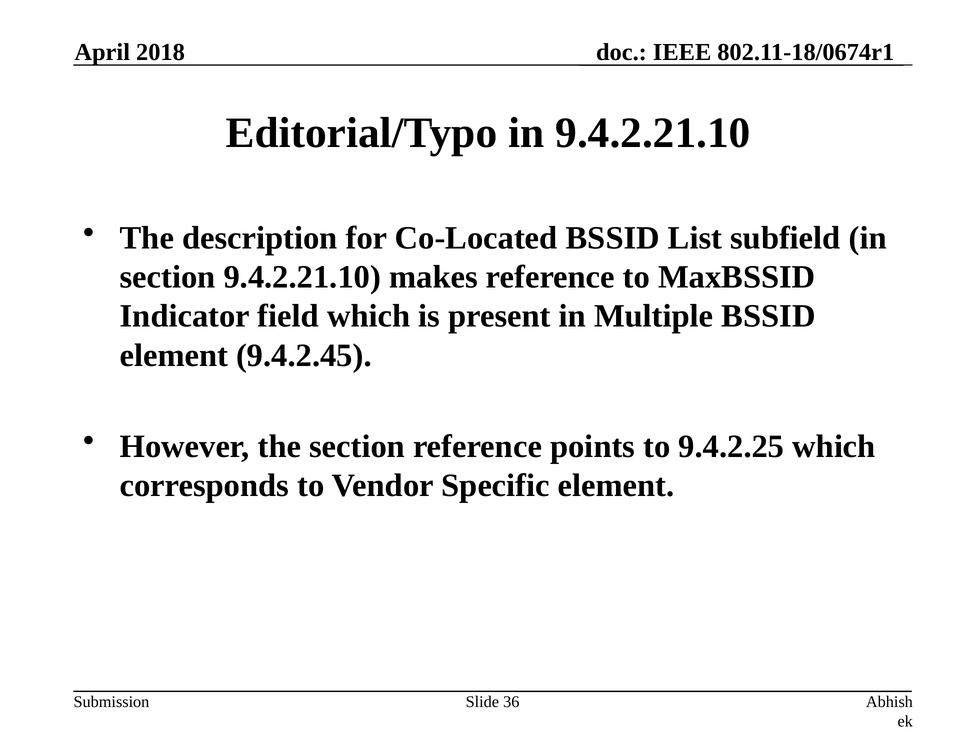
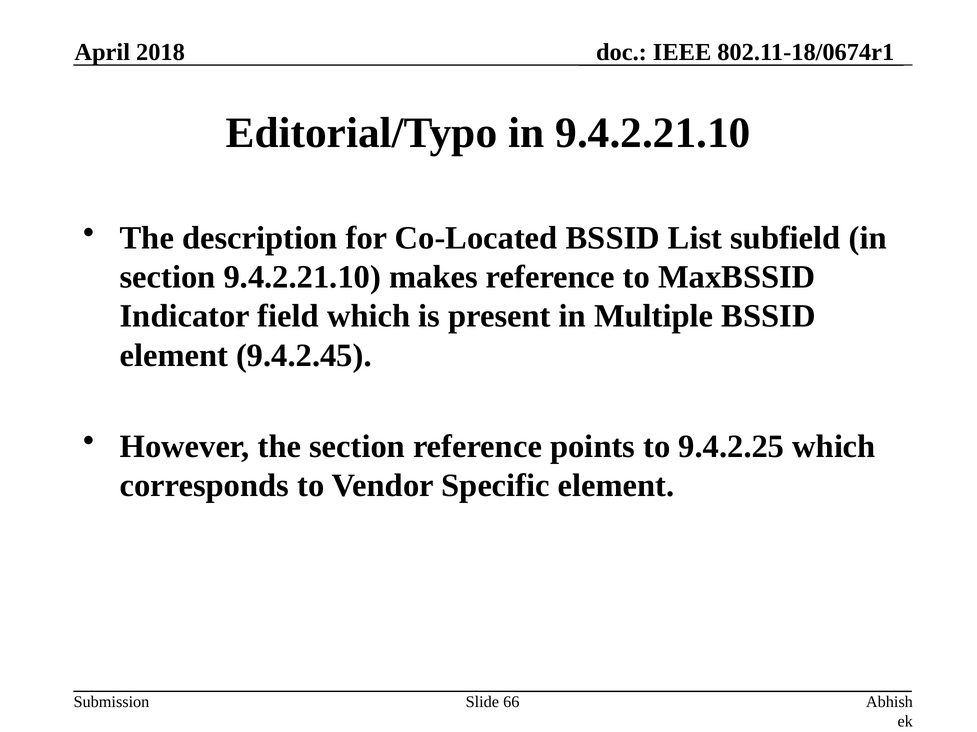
36: 36 -> 66
